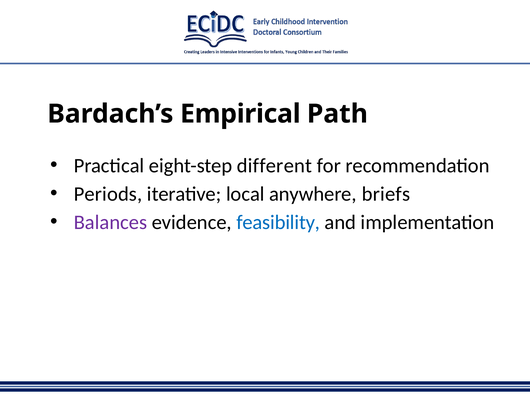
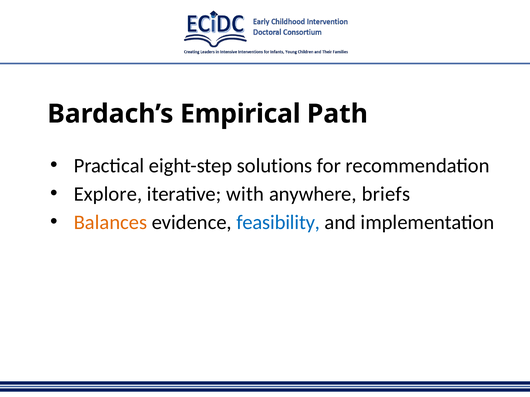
different: different -> solutions
Periods: Periods -> Explore
local: local -> with
Balances colour: purple -> orange
